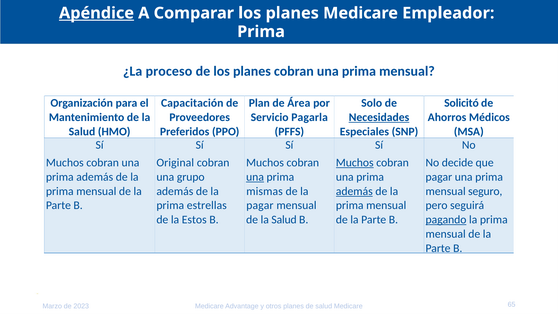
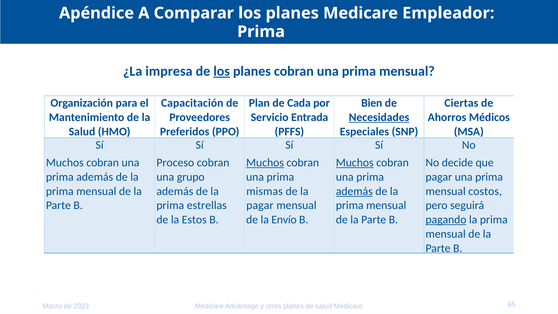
Apéndice underline: present -> none
proceso: proceso -> impresa
los at (222, 71) underline: none -> present
Área: Área -> Cada
Solo: Solo -> Bien
Solicitó: Solicitó -> Ciertas
Pagarla: Pagarla -> Entrada
Original: Original -> Proceso
Muchos at (265, 163) underline: none -> present
una at (255, 177) underline: present -> none
seguro: seguro -> costos
Salud at (284, 220): Salud -> Envío
